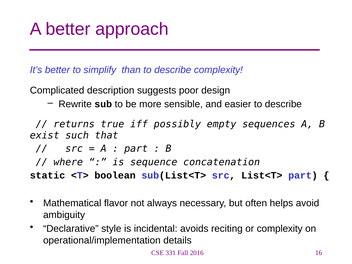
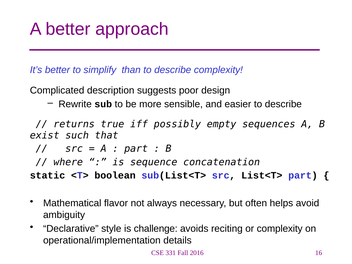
incidental: incidental -> challenge
